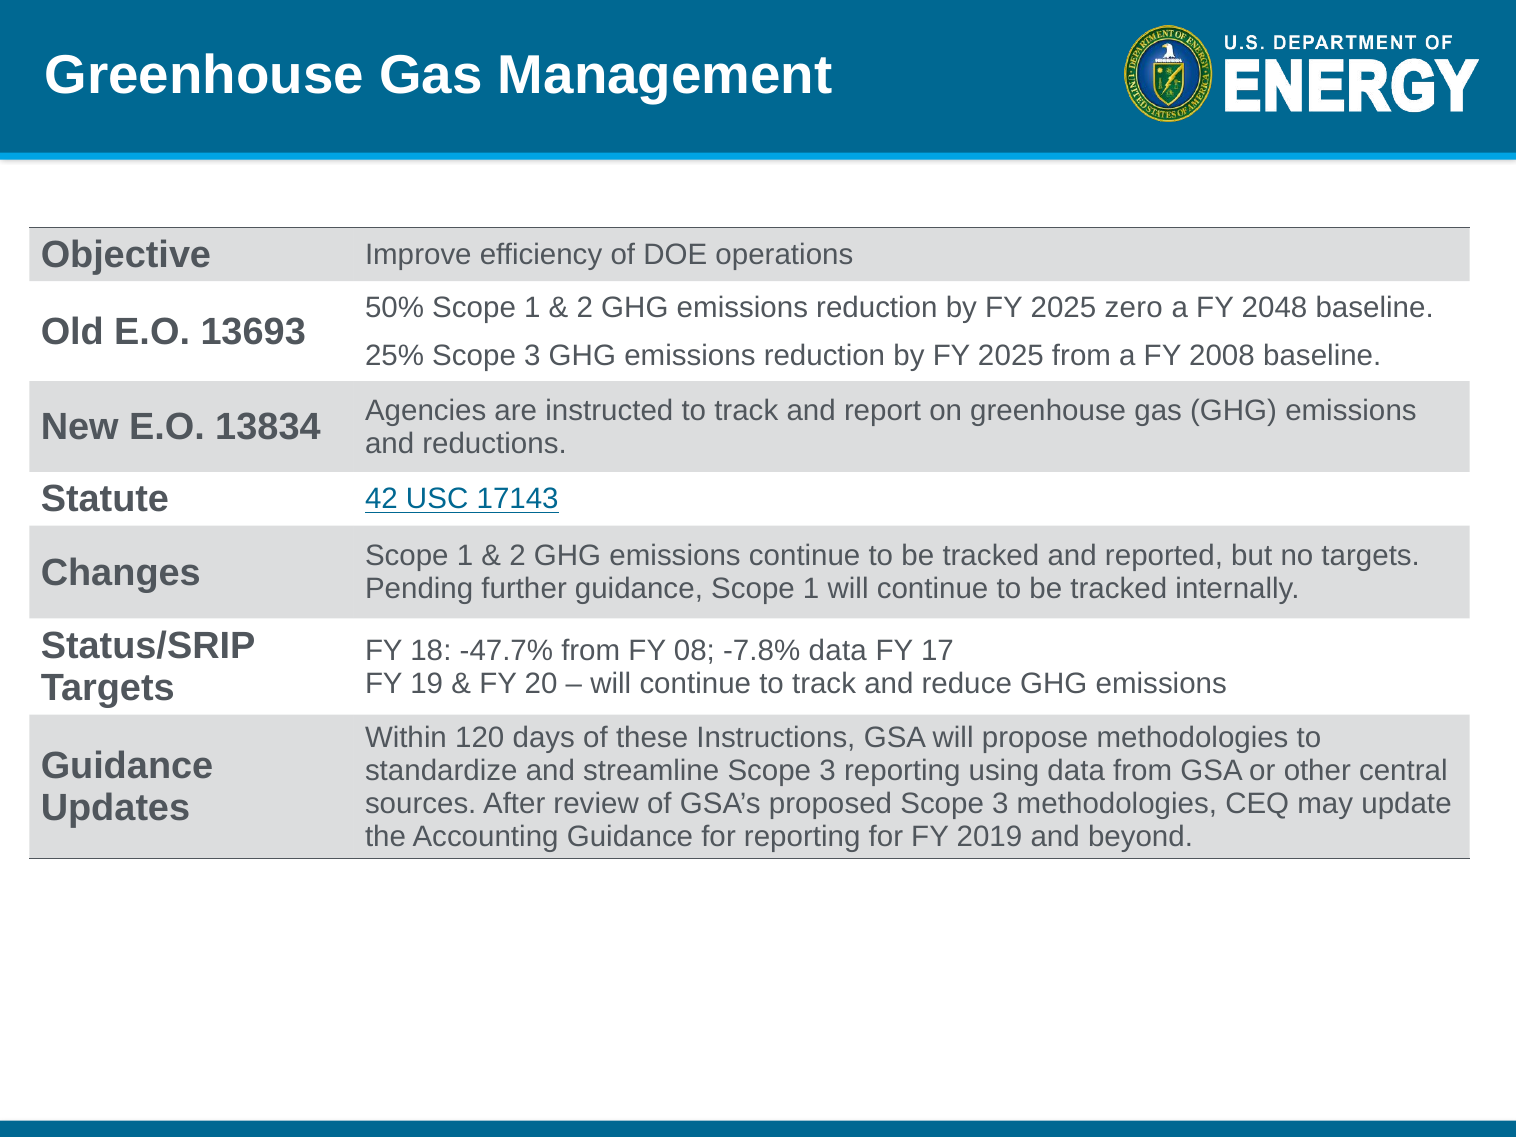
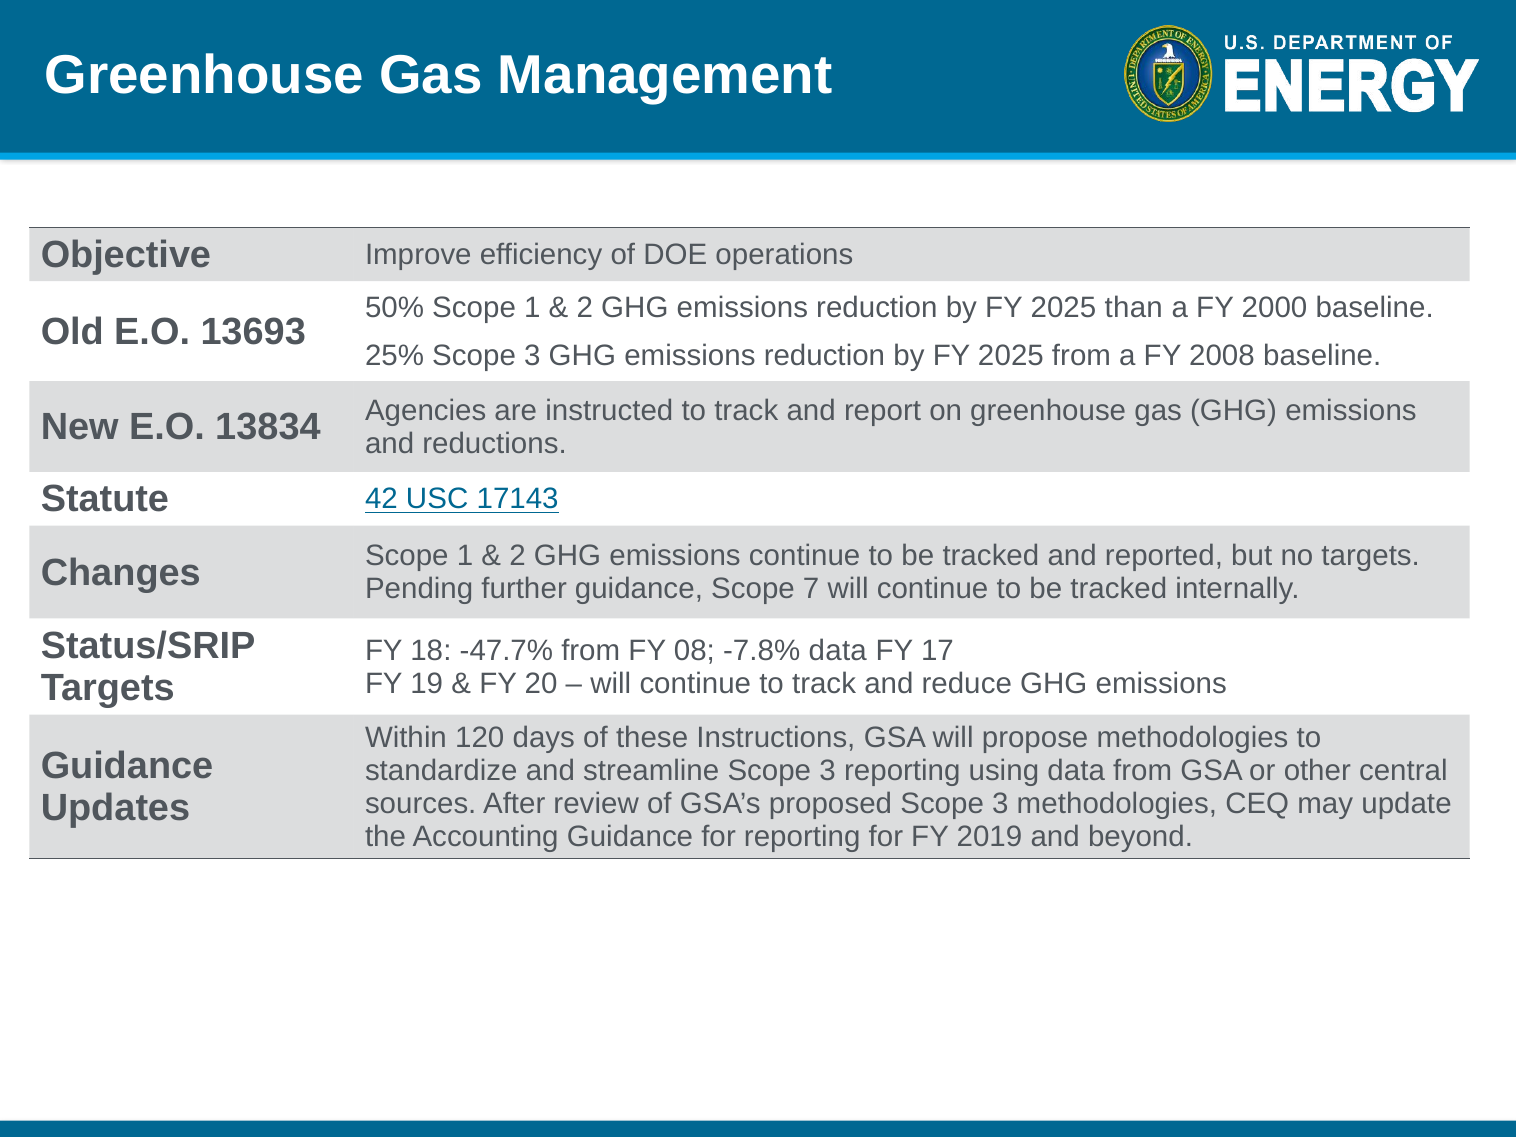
zero: zero -> than
2048: 2048 -> 2000
guidance Scope 1: 1 -> 7
